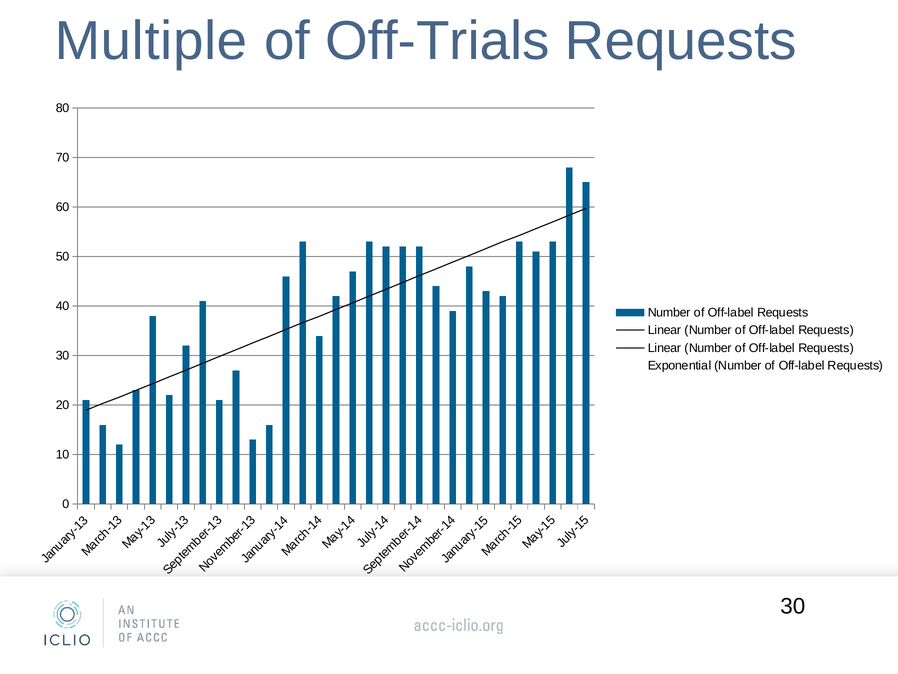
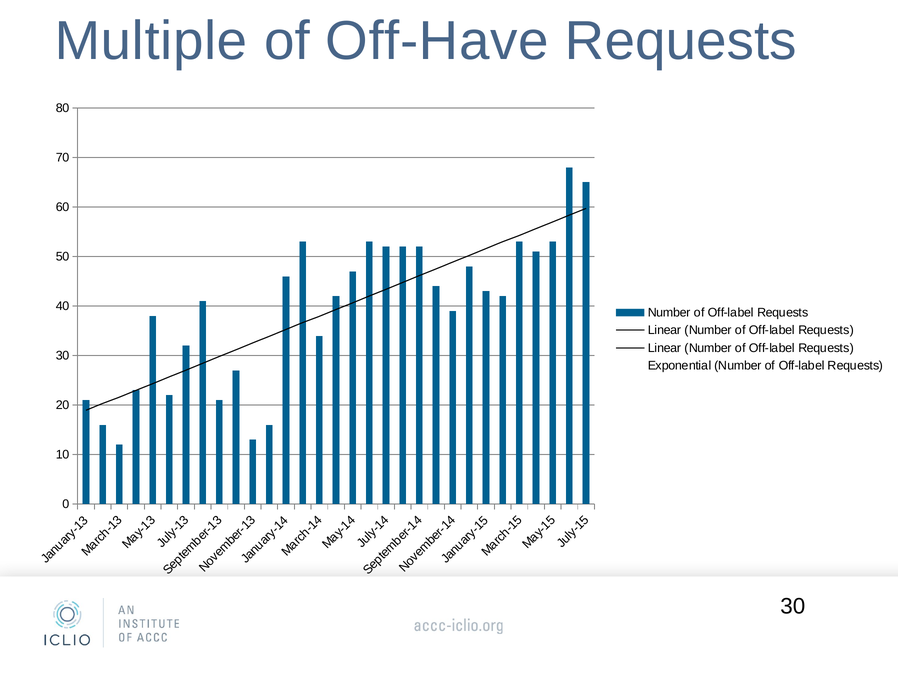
Off-Trials: Off-Trials -> Off-Have
